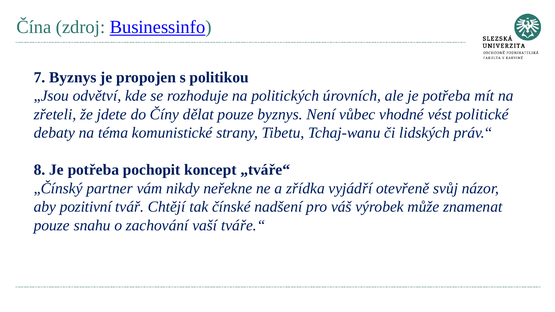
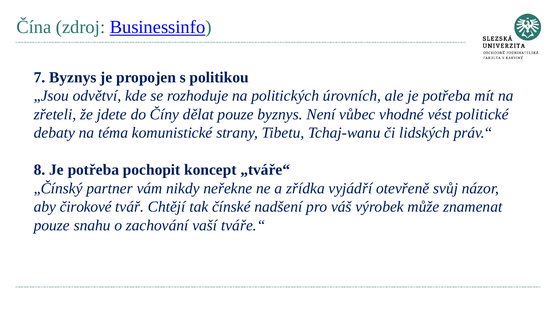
pozitivní: pozitivní -> čirokové
